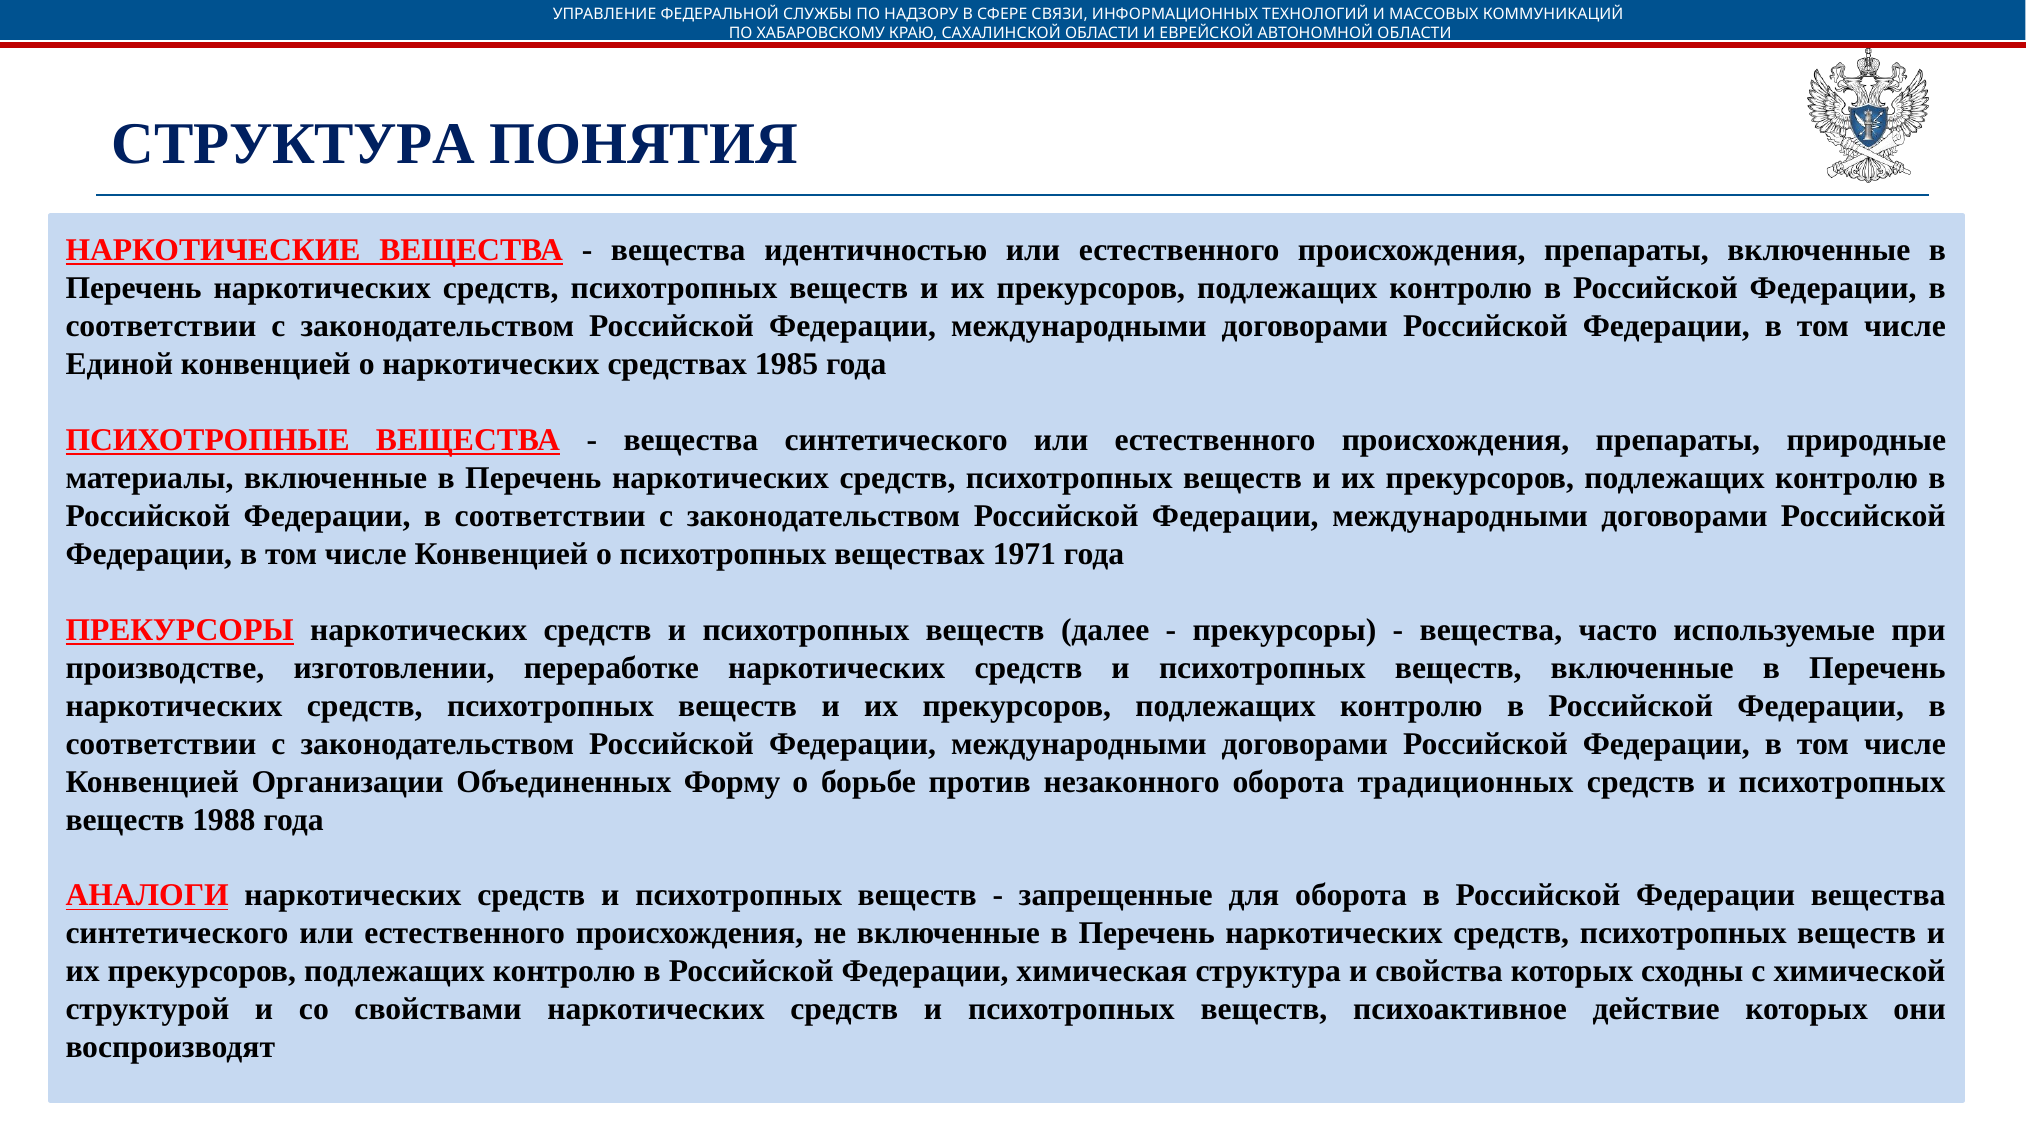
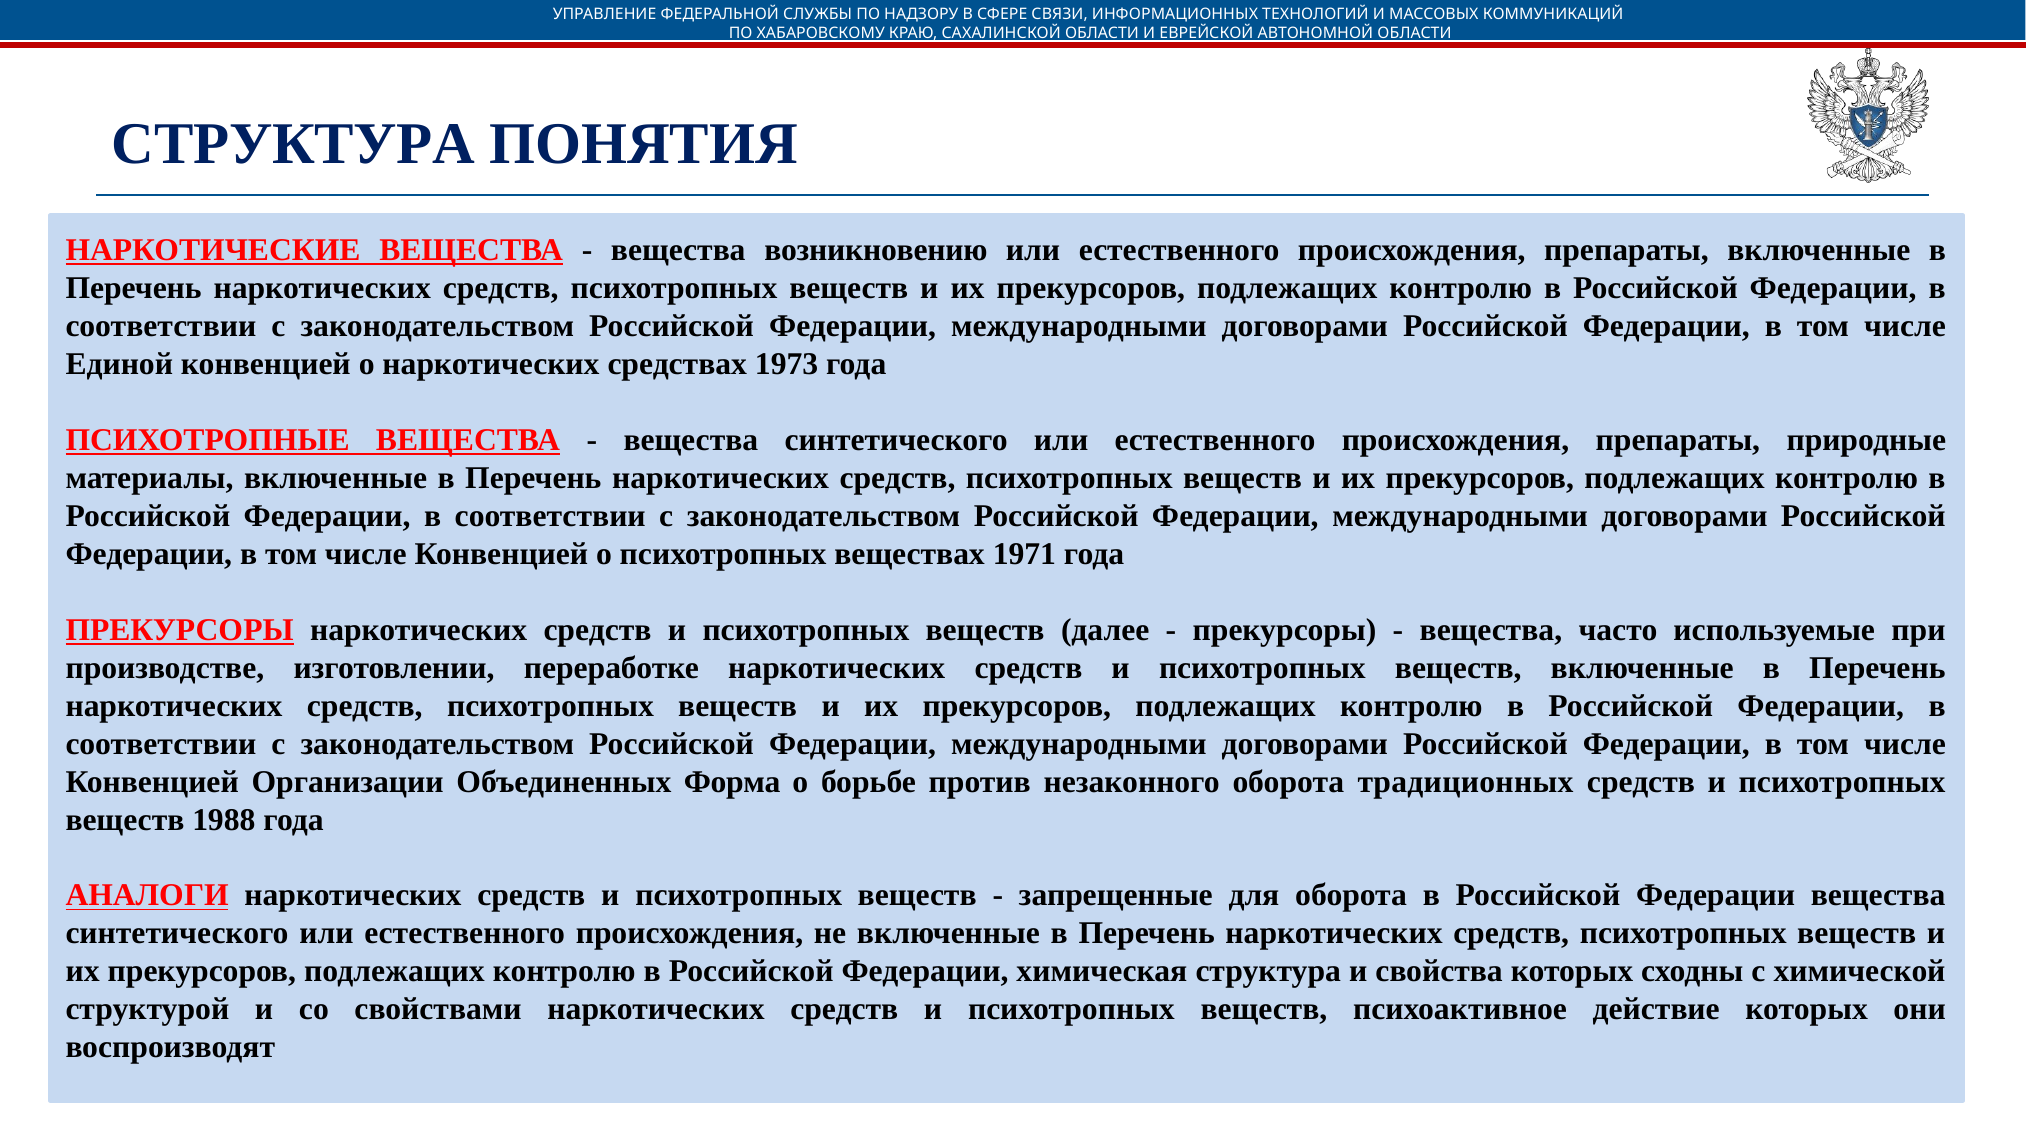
идентичностью: идентичностью -> возникновению
1985: 1985 -> 1973
Форму: Форму -> Форма
